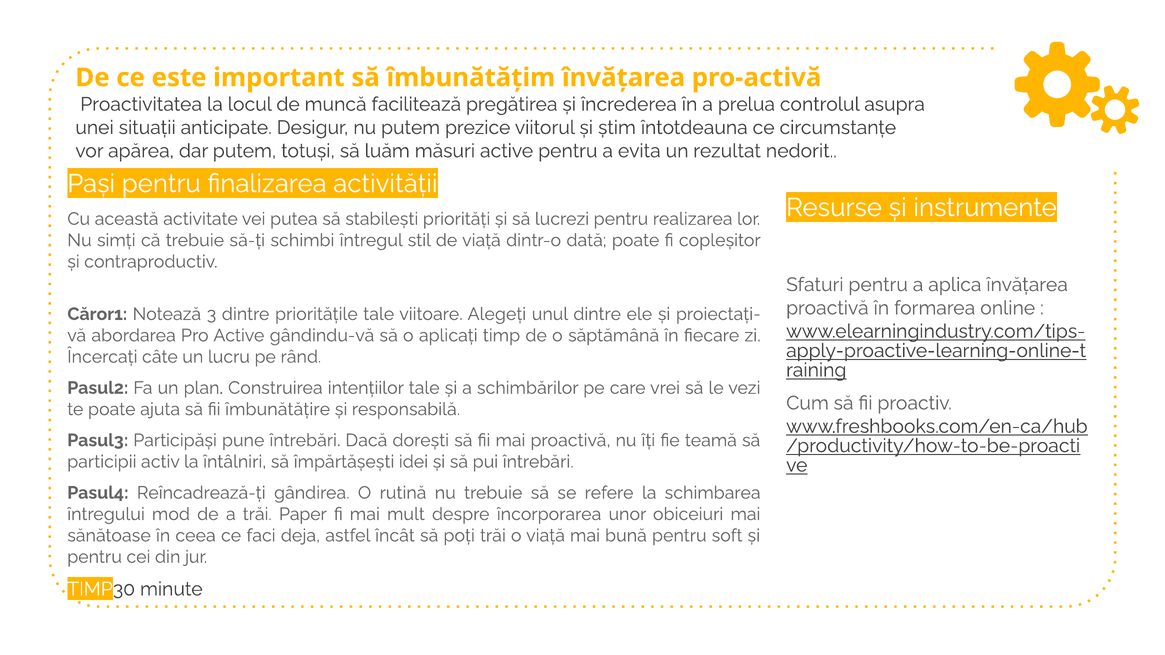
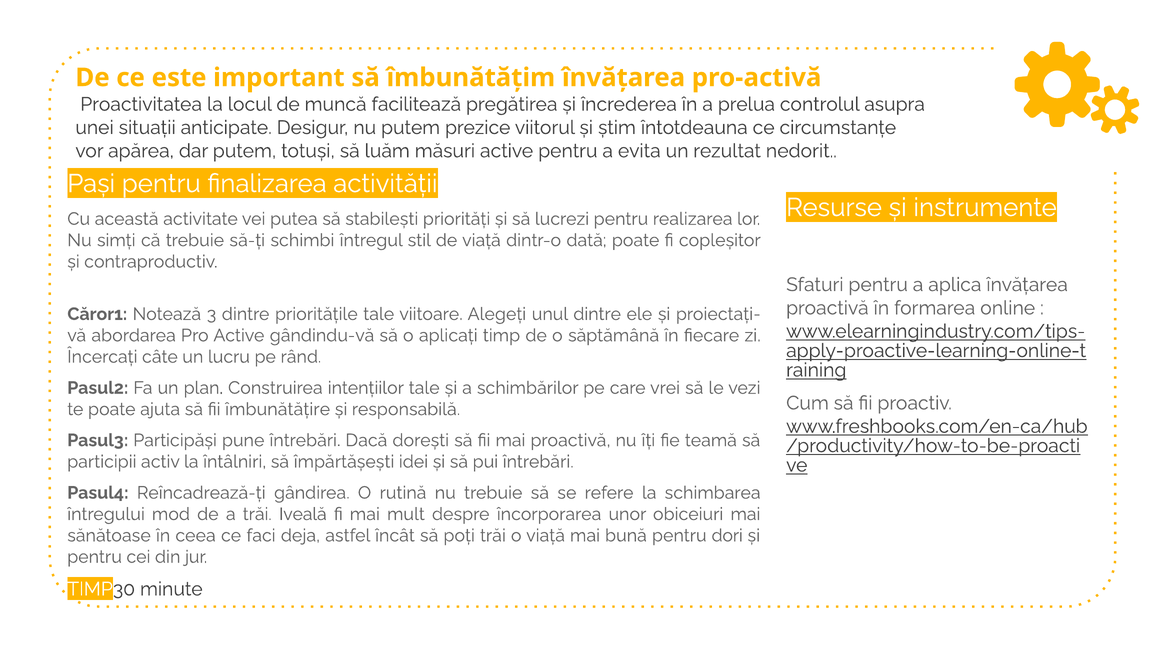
Paper: Paper -> Iveală
soft: soft -> dori
